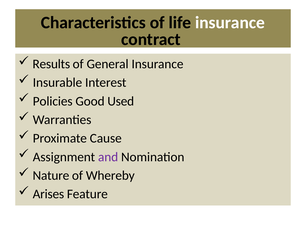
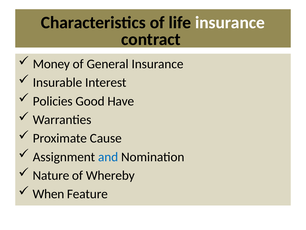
Results: Results -> Money
Used: Used -> Have
and colour: purple -> blue
Arises: Arises -> When
